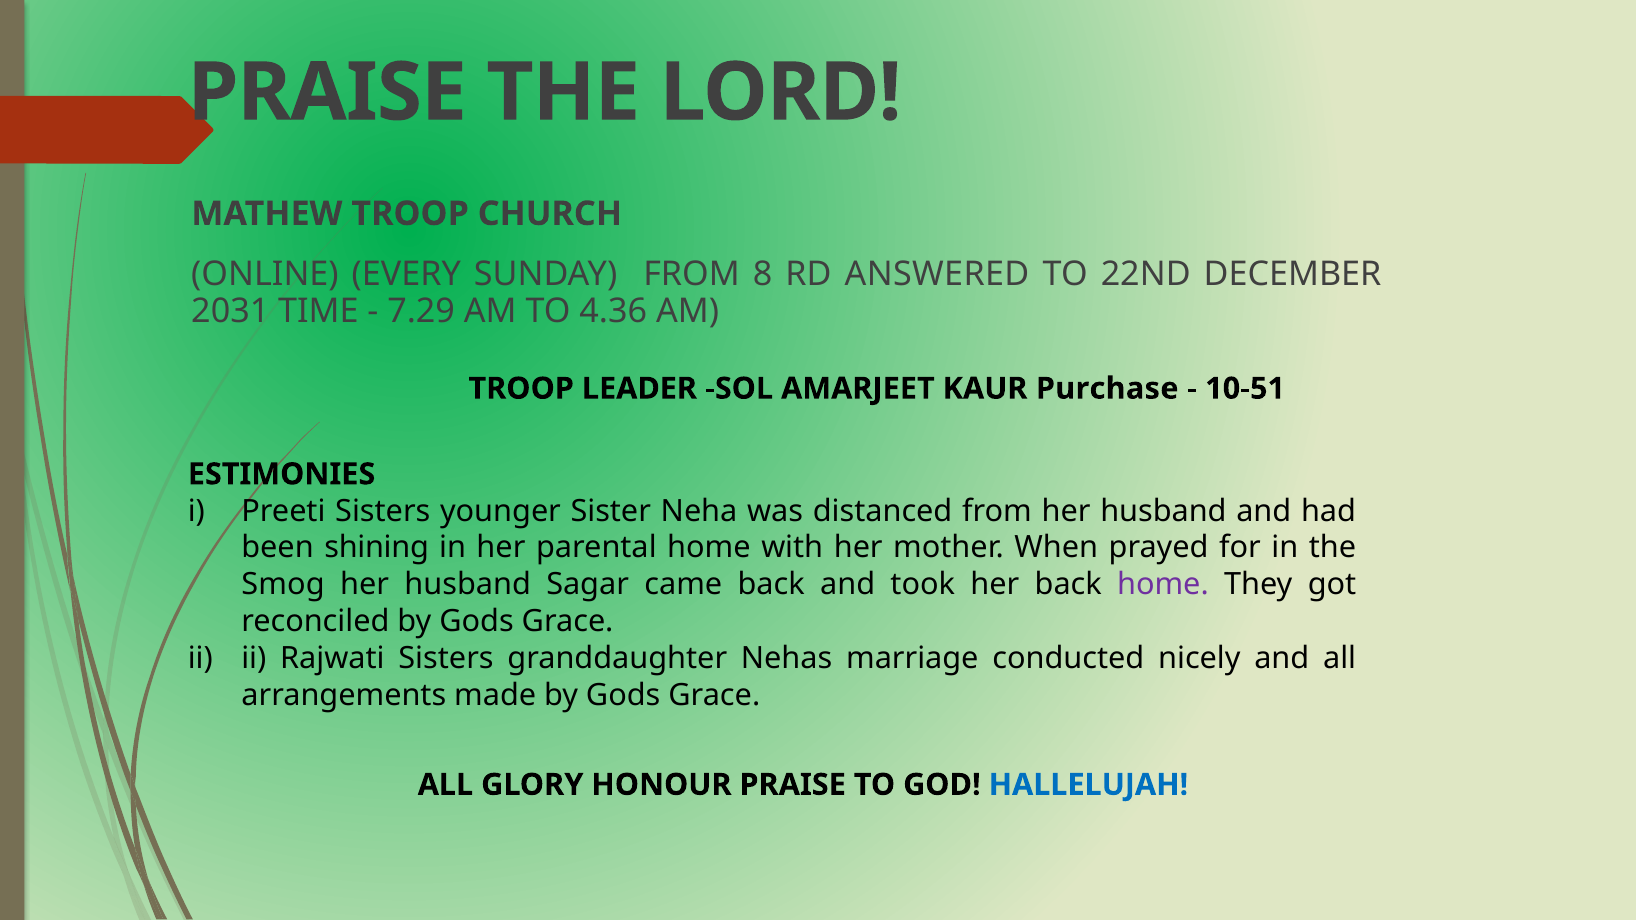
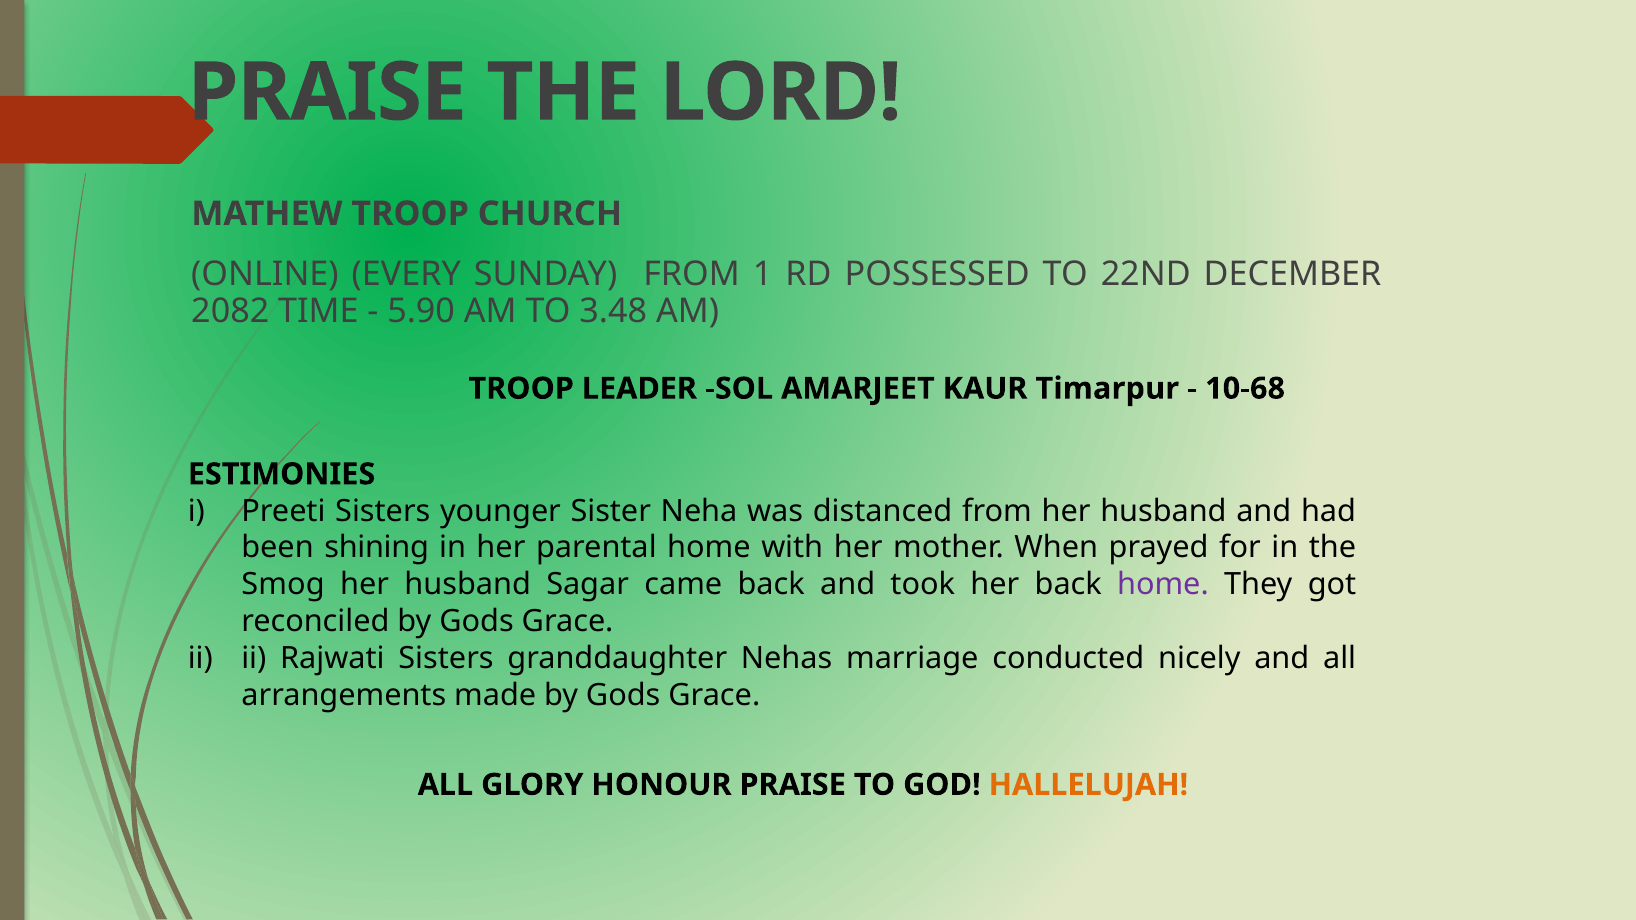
8: 8 -> 1
ANSWERED: ANSWERED -> POSSESSED
2031: 2031 -> 2082
7.29: 7.29 -> 5.90
4.36: 4.36 -> 3.48
Purchase: Purchase -> Timarpur
10-51: 10-51 -> 10-68
HALLELUJAH colour: blue -> orange
